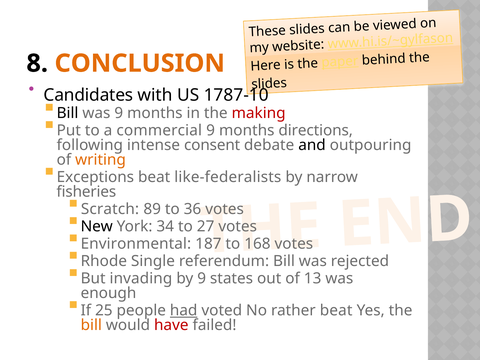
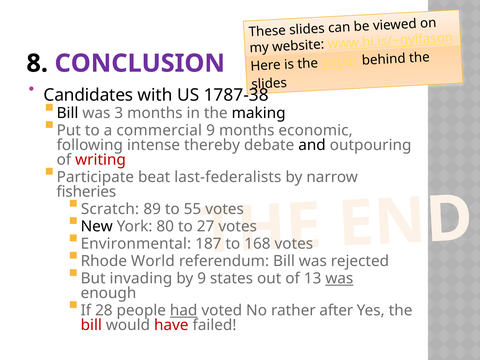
CONCLUSION colour: orange -> purple
1787-10: 1787-10 -> 1787-38
was 9: 9 -> 3
making colour: red -> black
directions: directions -> economic
consent: consent -> thereby
writing colour: orange -> red
Exceptions: Exceptions -> Participate
like-federalists: like-federalists -> last-federalists
36: 36 -> 55
34: 34 -> 80
Single: Single -> World
was at (339, 279) underline: none -> present
25: 25 -> 28
rather beat: beat -> after
bill at (91, 325) colour: orange -> red
